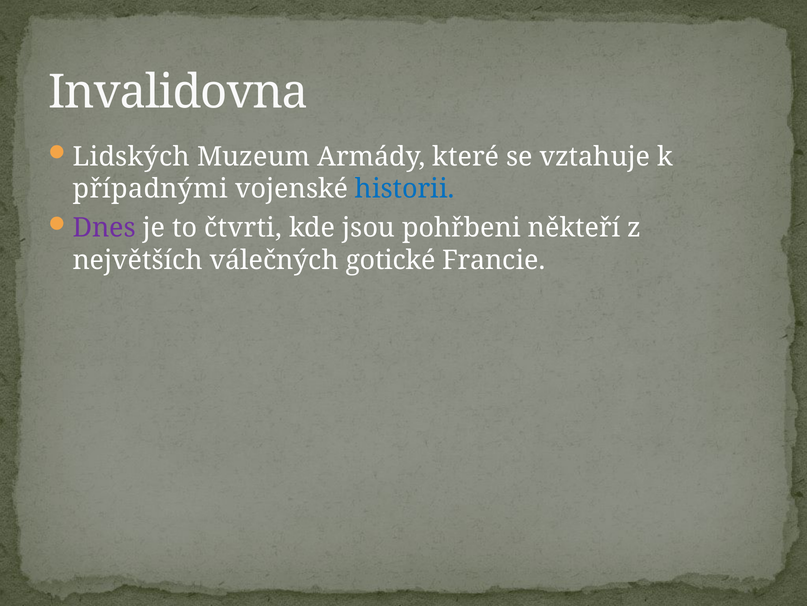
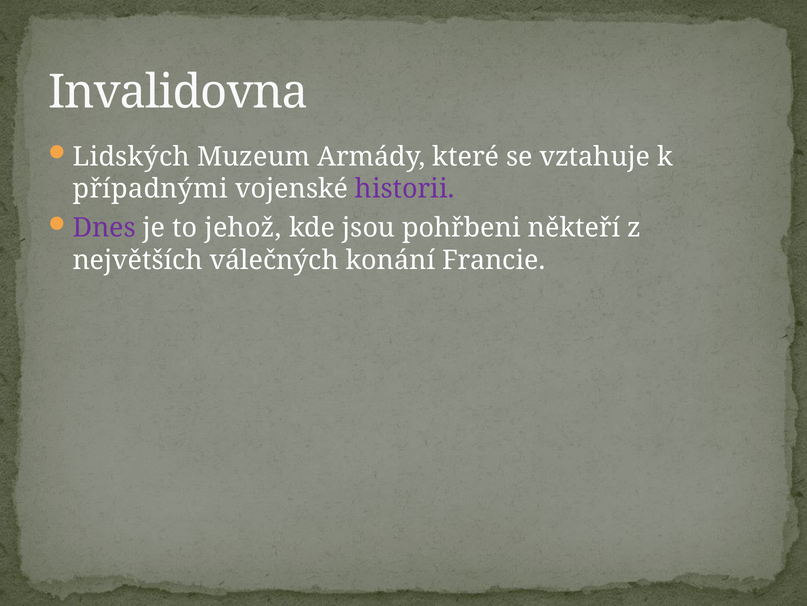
historii colour: blue -> purple
čtvrti: čtvrti -> jehož
gotické: gotické -> konání
